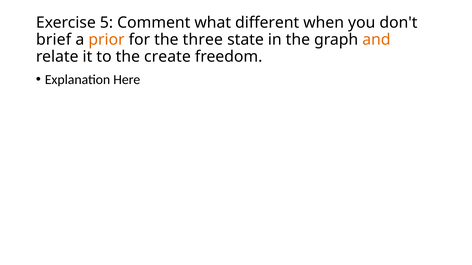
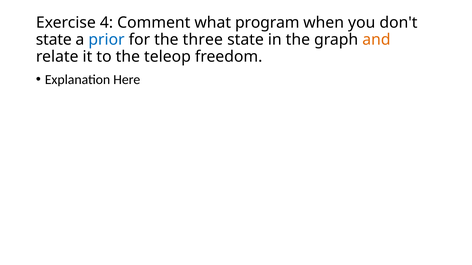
5: 5 -> 4
different: different -> program
brief at (54, 40): brief -> state
prior colour: orange -> blue
create: create -> teleop
